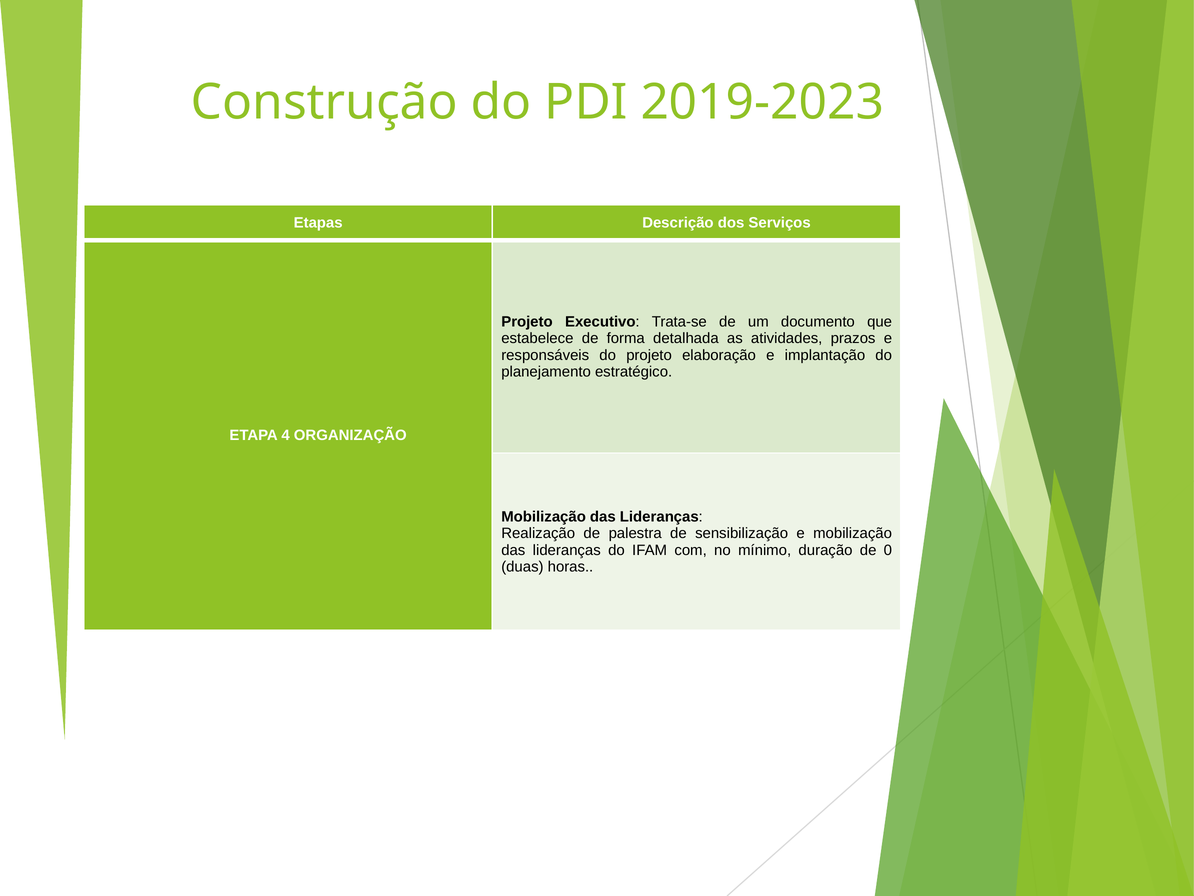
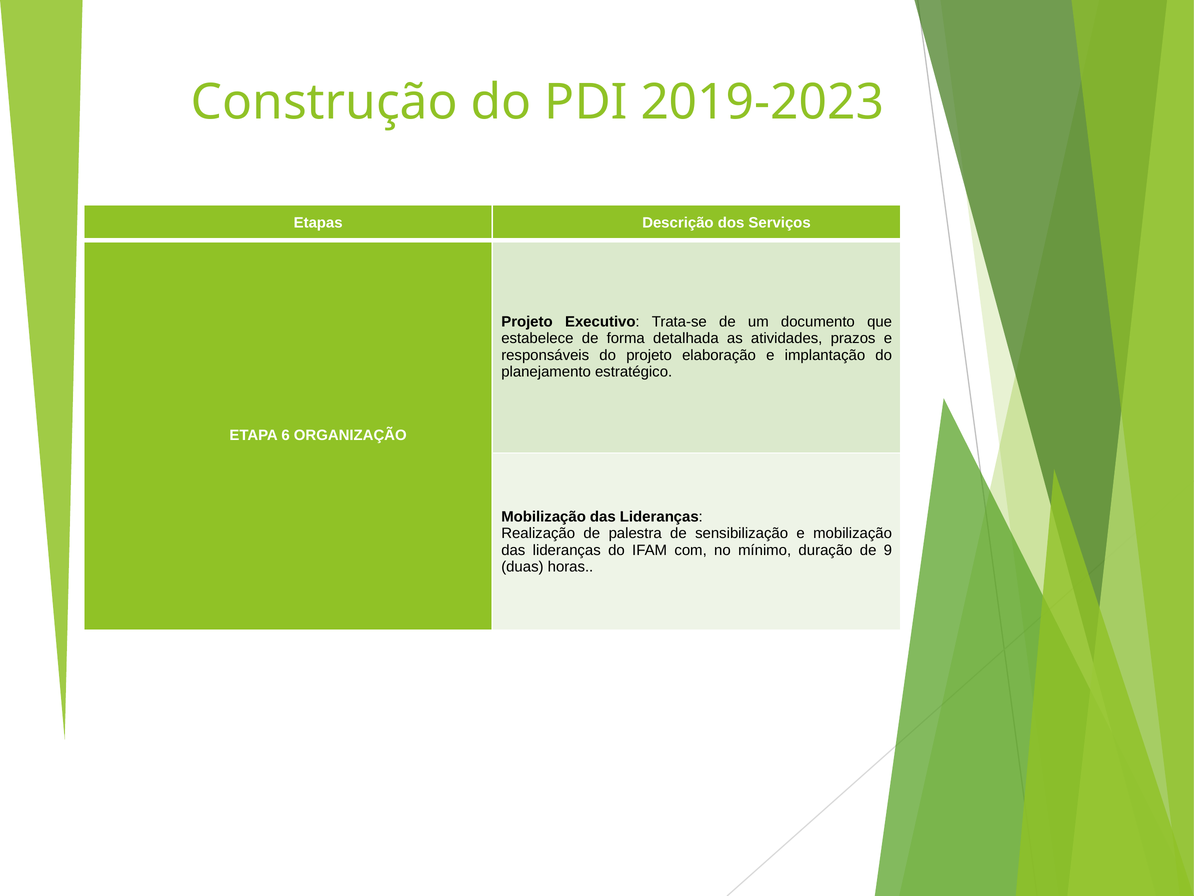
4: 4 -> 6
0: 0 -> 9
